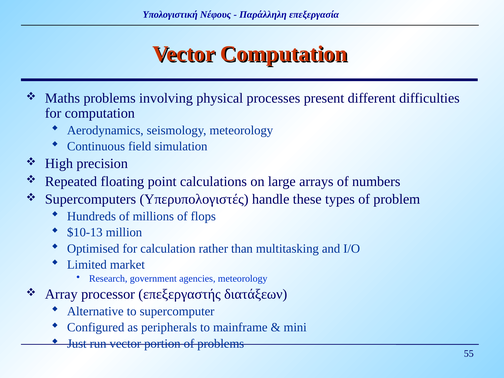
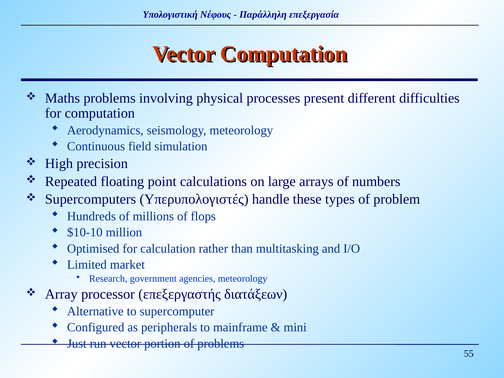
$10-13: $10-13 -> $10-10
